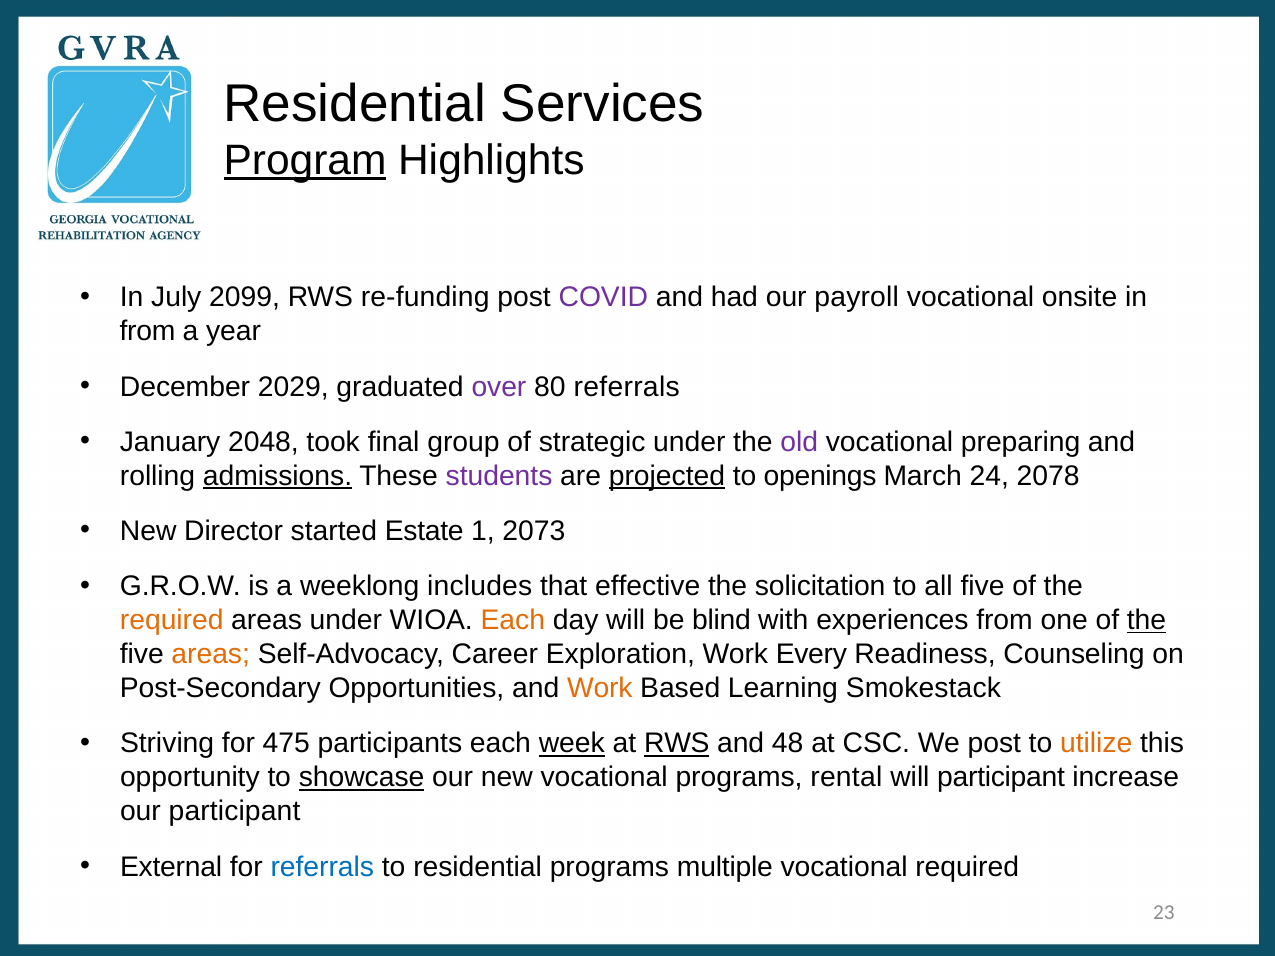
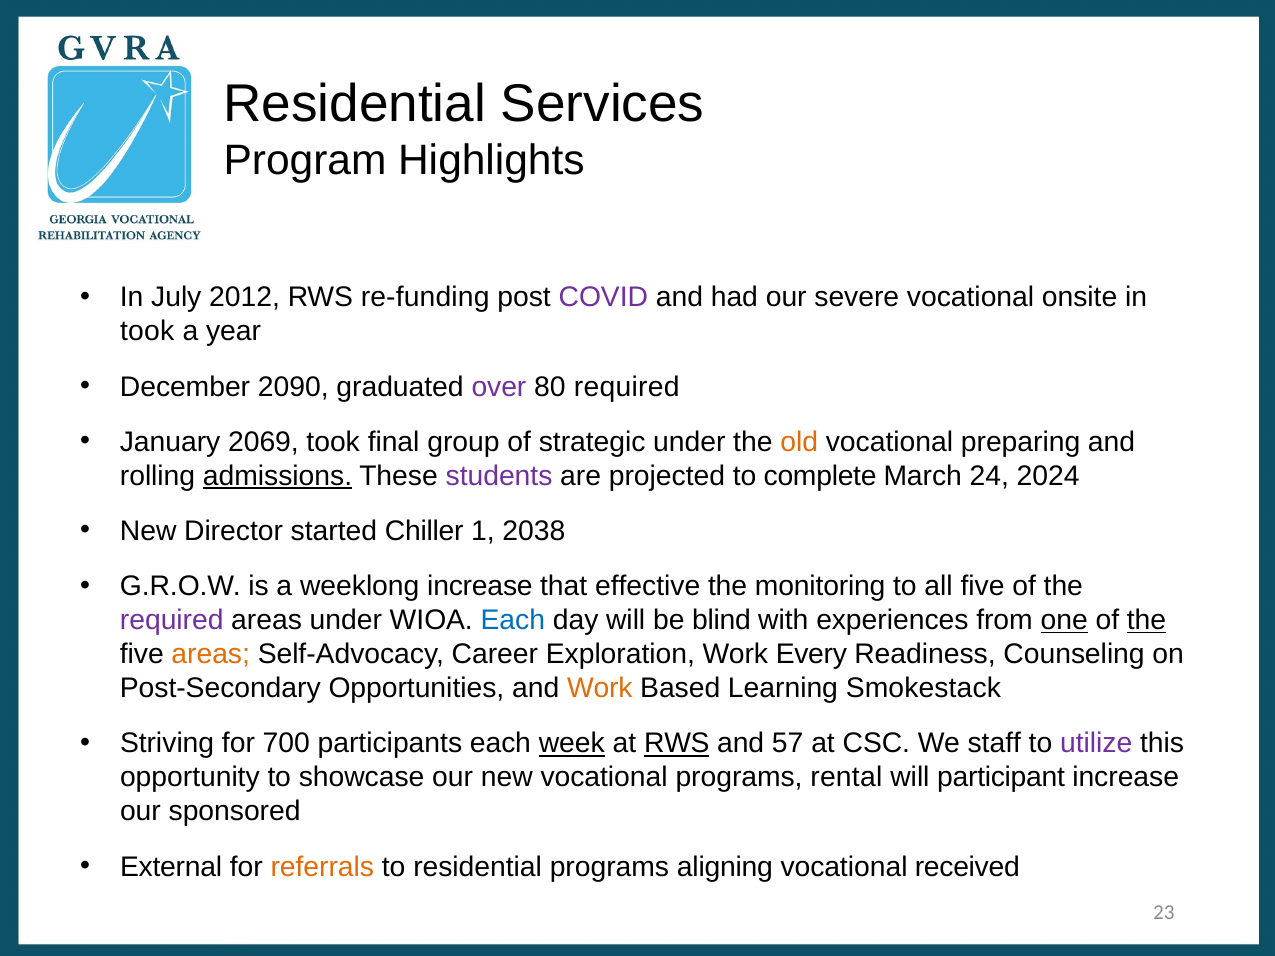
Program underline: present -> none
2099: 2099 -> 2012
payroll: payroll -> severe
from at (147, 332): from -> took
2029: 2029 -> 2090
80 referrals: referrals -> required
2048: 2048 -> 2069
old colour: purple -> orange
projected underline: present -> none
openings: openings -> complete
2078: 2078 -> 2024
Estate: Estate -> Chiller
2073: 2073 -> 2038
weeklong includes: includes -> increase
solicitation: solicitation -> monitoring
required at (172, 621) colour: orange -> purple
Each at (513, 621) colour: orange -> blue
one underline: none -> present
475: 475 -> 700
48: 48 -> 57
We post: post -> staff
utilize colour: orange -> purple
showcase underline: present -> none
our participant: participant -> sponsored
referrals at (322, 867) colour: blue -> orange
multiple: multiple -> aligning
vocational required: required -> received
